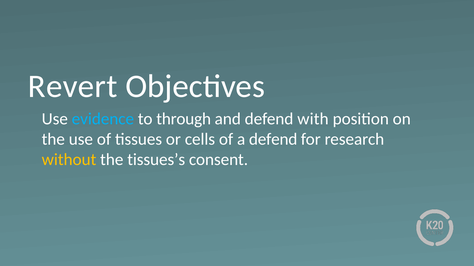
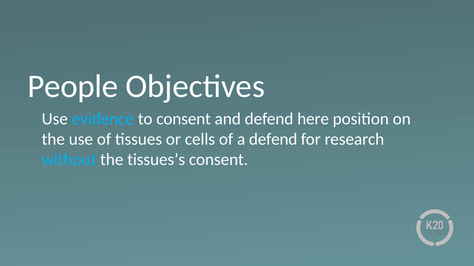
Revert: Revert -> People
to through: through -> consent
with: with -> here
without colour: yellow -> light blue
